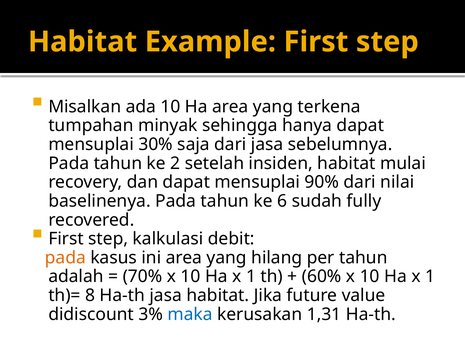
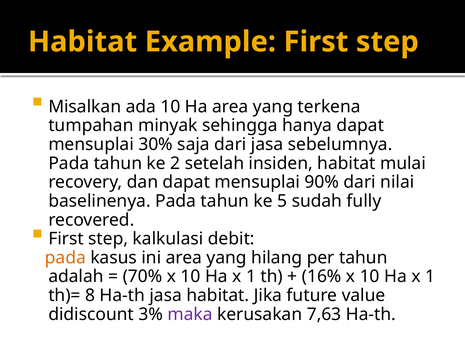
6: 6 -> 5
60%: 60% -> 16%
maka colour: blue -> purple
1,31: 1,31 -> 7,63
